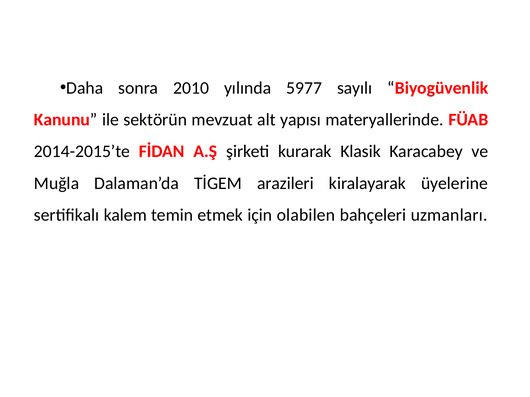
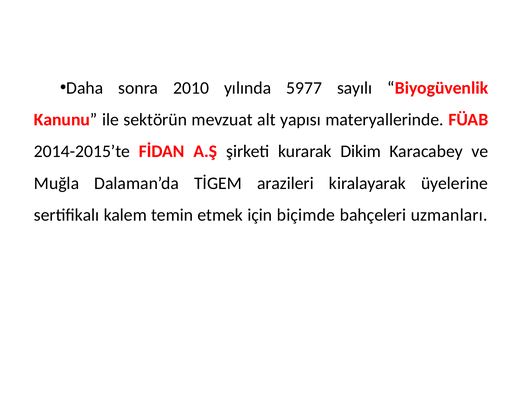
Klasik: Klasik -> Dikim
olabilen: olabilen -> biçimde
